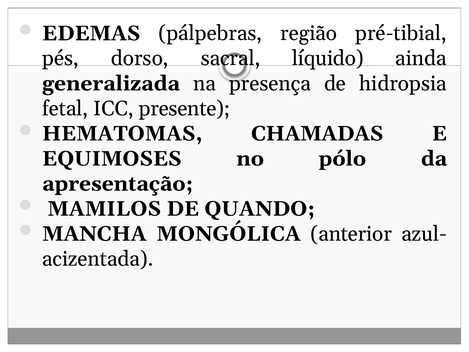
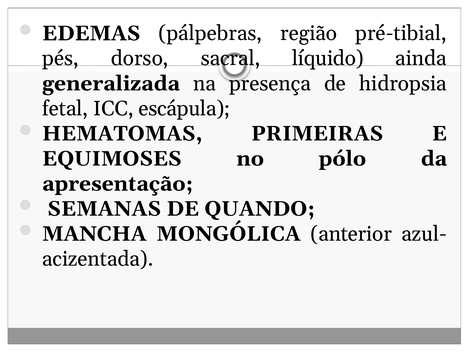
presente: presente -> escápula
CHAMADAS: CHAMADAS -> PRIMEIRAS
MAMILOS: MAMILOS -> SEMANAS
